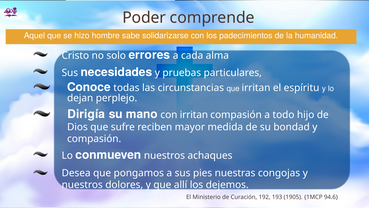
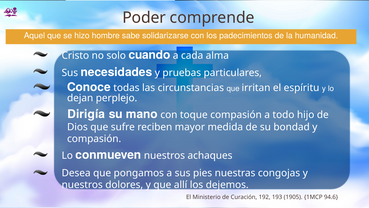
errores: errores -> cuando
con irritan: irritan -> toque
